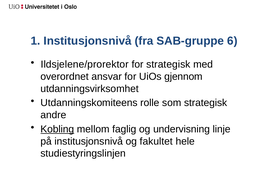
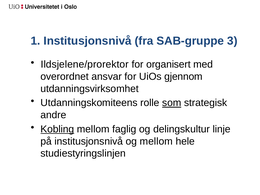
6: 6 -> 3
for strategisk: strategisk -> organisert
som underline: none -> present
undervisning: undervisning -> delingskultur
og fakultet: fakultet -> mellom
